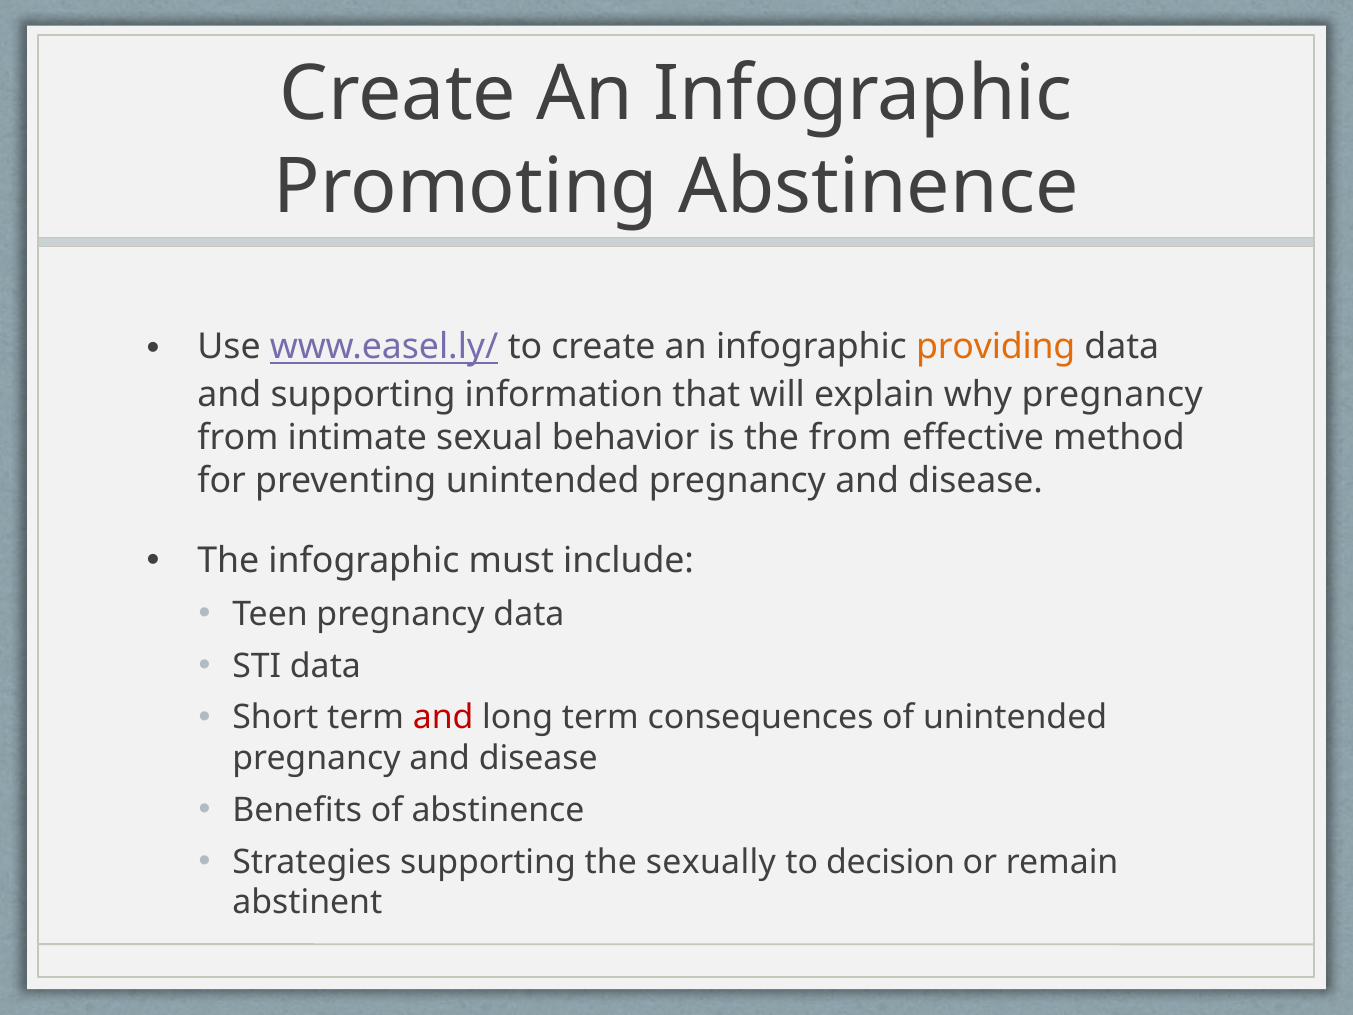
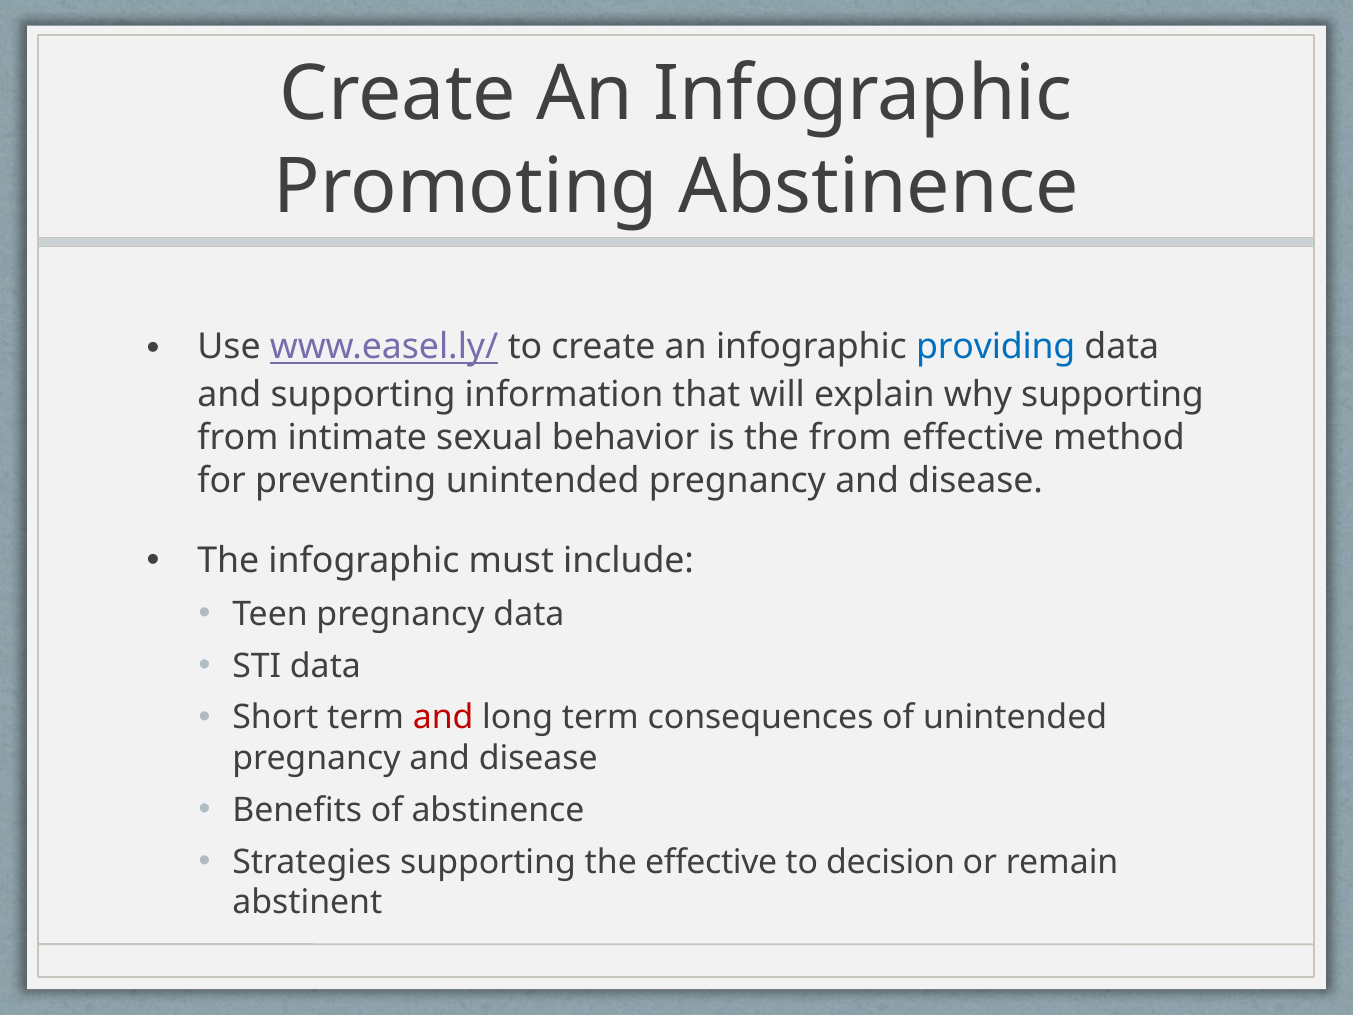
providing colour: orange -> blue
why pregnancy: pregnancy -> supporting
the sexually: sexually -> effective
